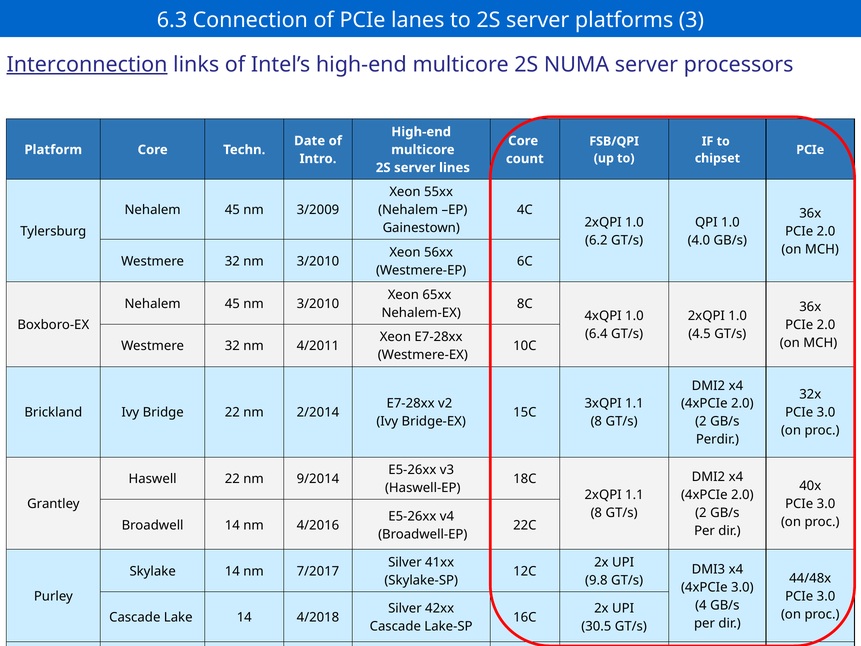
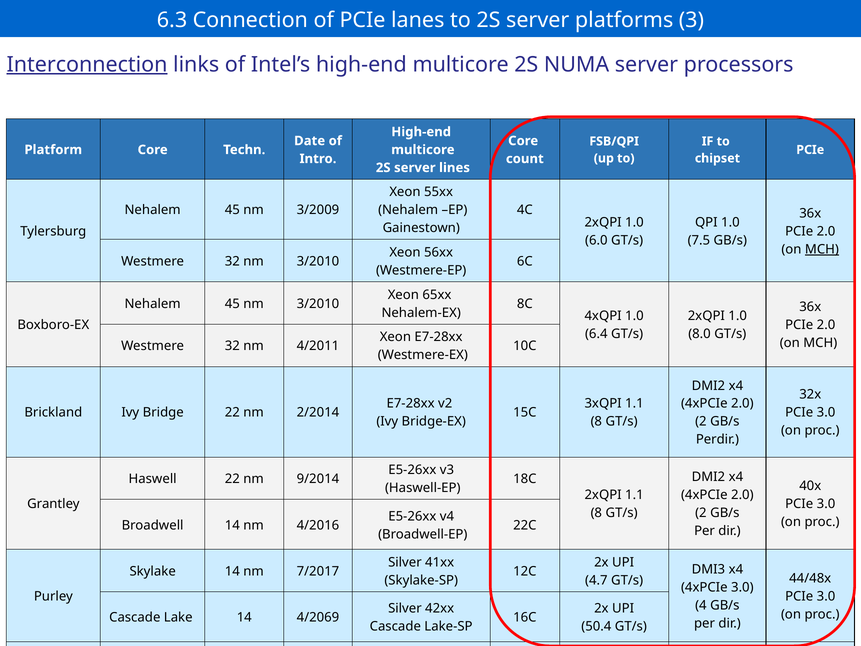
6.2: 6.2 -> 6.0
4.0: 4.0 -> 7.5
MCH at (822, 249) underline: none -> present
4.5: 4.5 -> 8.0
9.8: 9.8 -> 4.7
4/2018: 4/2018 -> 4/2069
30.5: 30.5 -> 50.4
